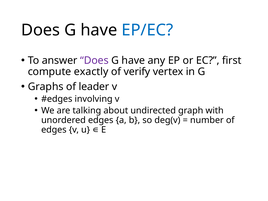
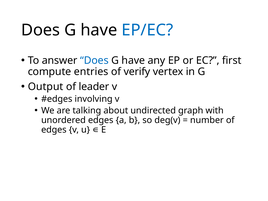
Does at (94, 60) colour: purple -> blue
exactly: exactly -> entries
Graphs: Graphs -> Output
